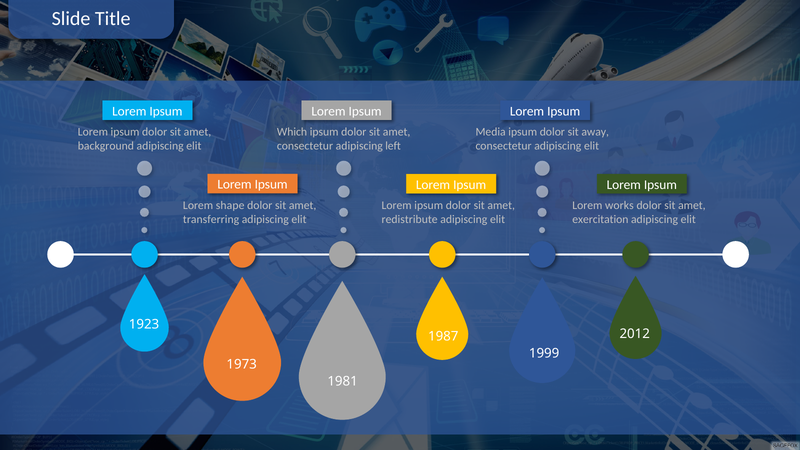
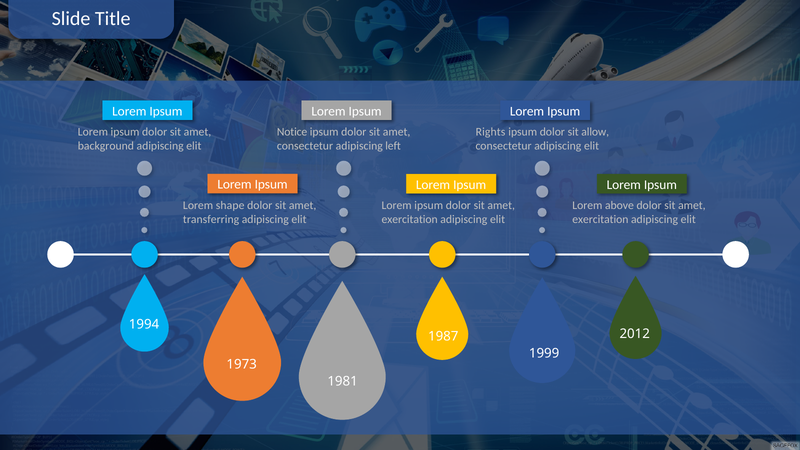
Which: Which -> Notice
Media: Media -> Rights
away: away -> allow
works: works -> above
redistribute at (410, 219): redistribute -> exercitation
1923: 1923 -> 1994
